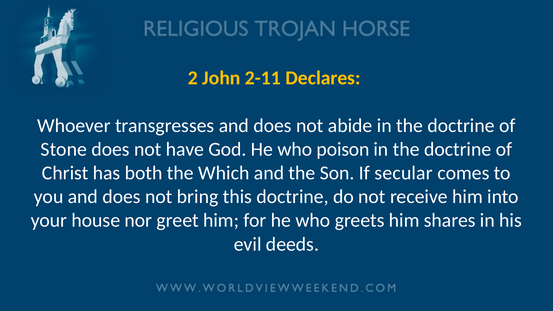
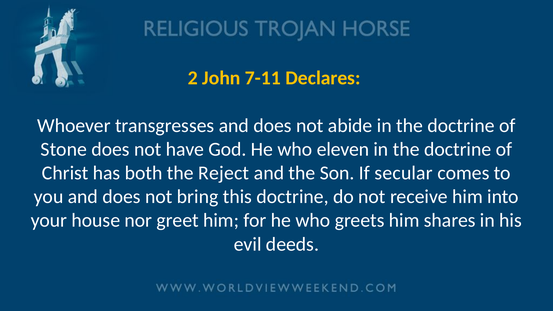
2-11: 2-11 -> 7-11
poison: poison -> eleven
Which: Which -> Reject
